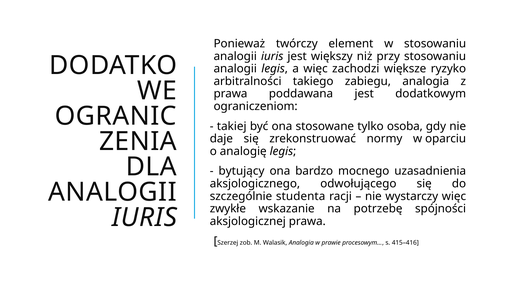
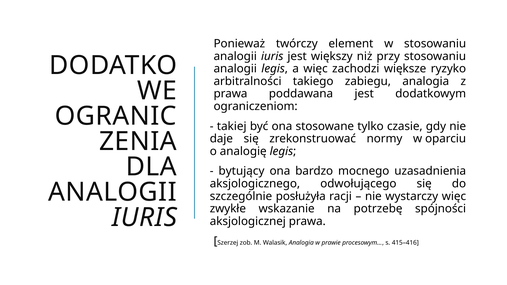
osoba: osoba -> czasie
studenta: studenta -> posłużyła
